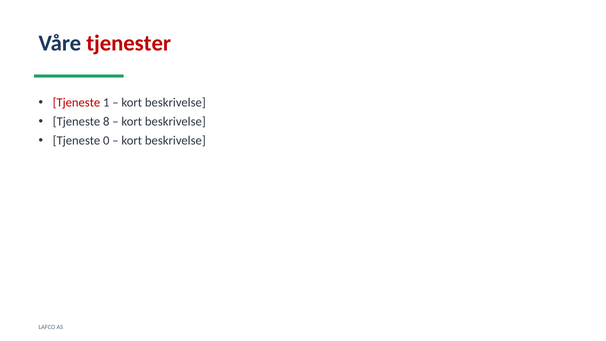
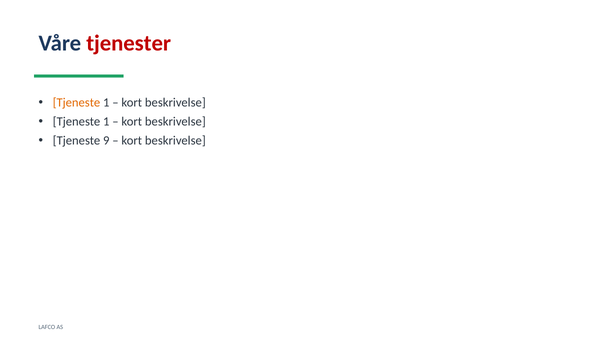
Tjeneste at (77, 103) colour: red -> orange
8 at (106, 122): 8 -> 1
0: 0 -> 9
